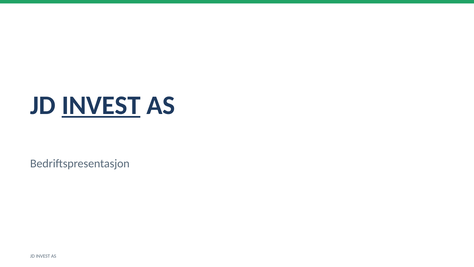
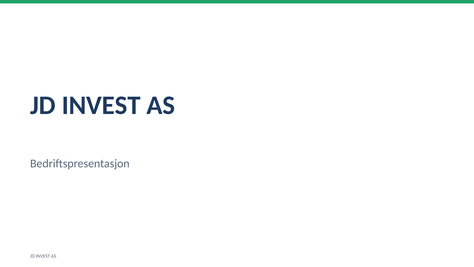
INVEST at (101, 105) underline: present -> none
